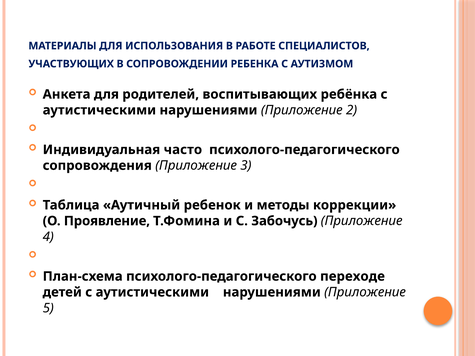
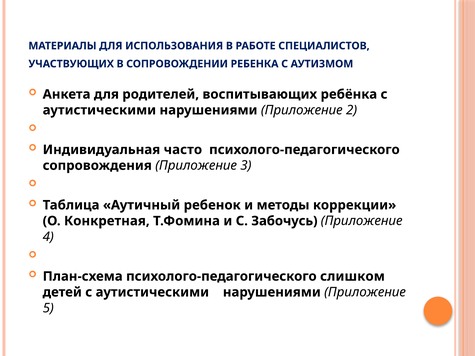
Проявление: Проявление -> Конкретная
переходе: переходе -> слишком
